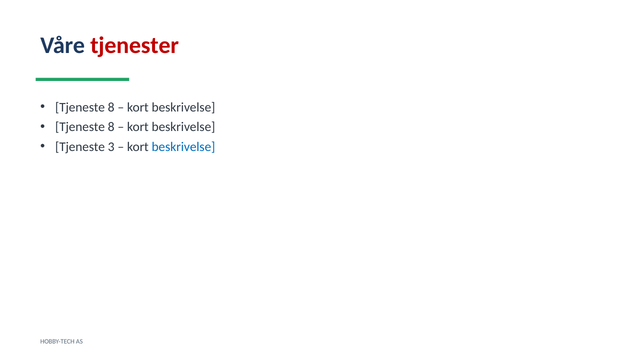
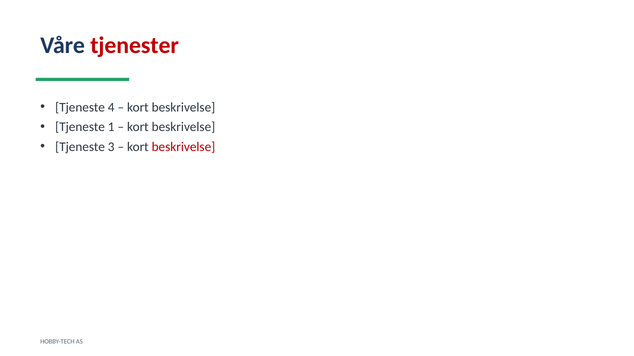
8 at (111, 107): 8 -> 4
8 at (111, 127): 8 -> 1
beskrivelse at (183, 147) colour: blue -> red
